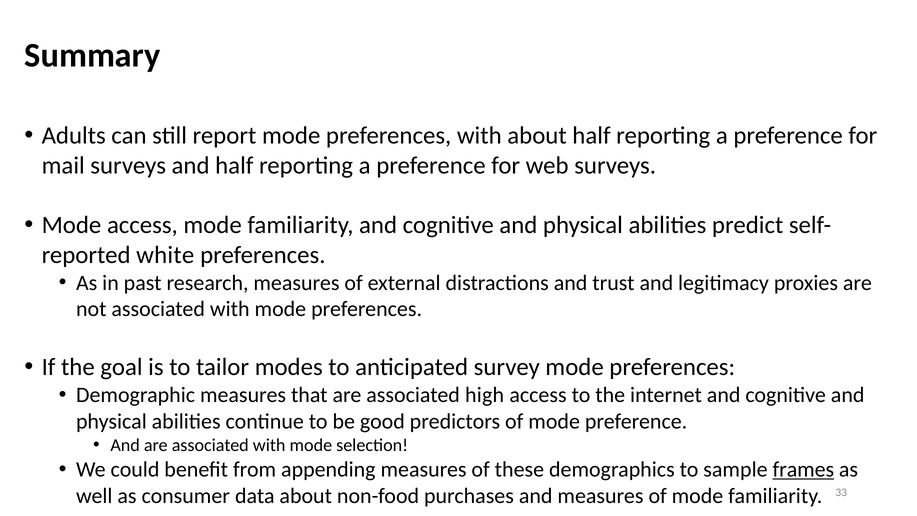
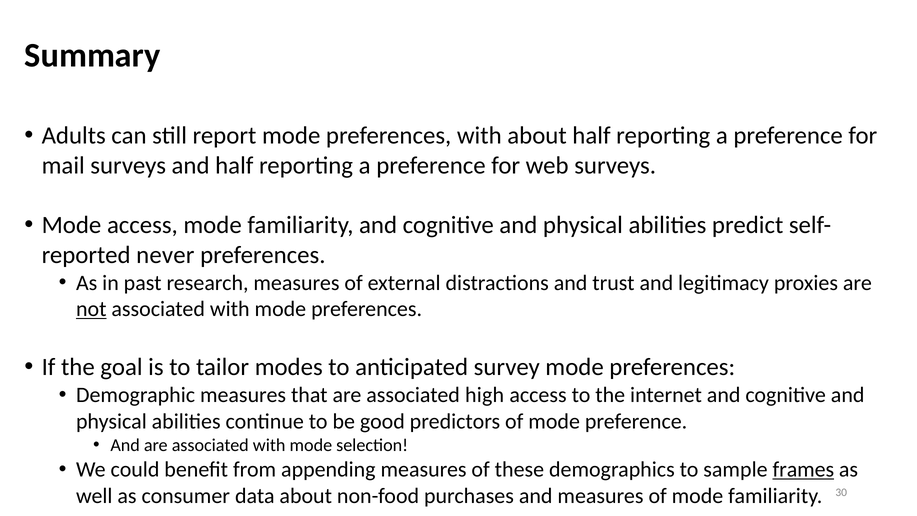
white: white -> never
not underline: none -> present
33: 33 -> 30
